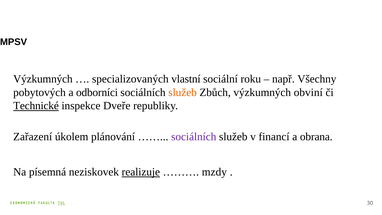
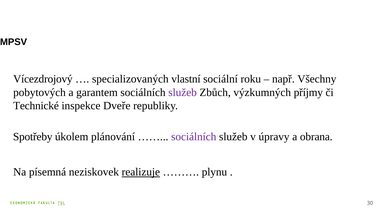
Výzkumných at (43, 79): Výzkumných -> Vícezdrojový
odborníci: odborníci -> garantem
služeb at (183, 92) colour: orange -> purple
obviní: obviní -> příjmy
Technické underline: present -> none
Zařazení: Zařazení -> Spotřeby
financí: financí -> úpravy
mzdy: mzdy -> plynu
